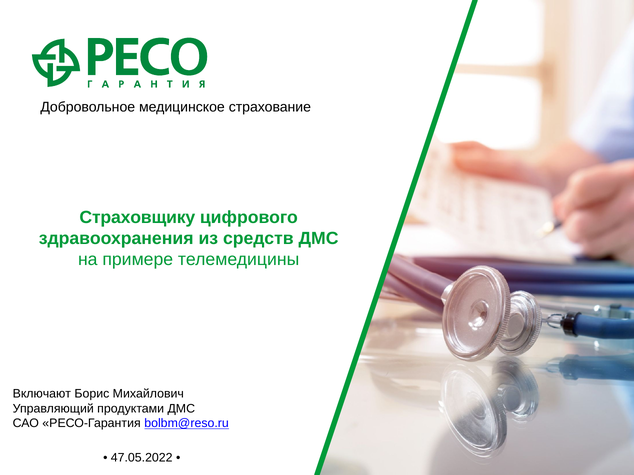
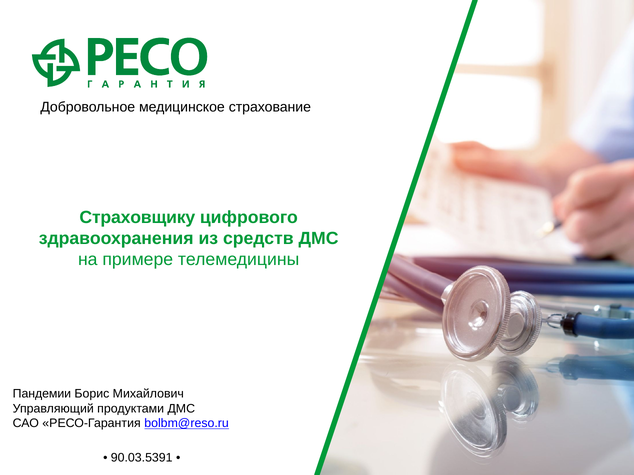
Включают: Включают -> Пандемии
47.05.2022: 47.05.2022 -> 90.03.5391
